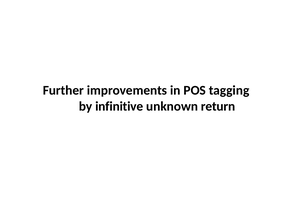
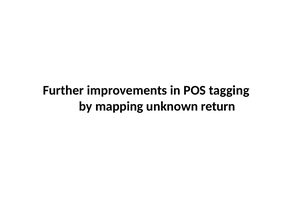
infinitive: infinitive -> mapping
